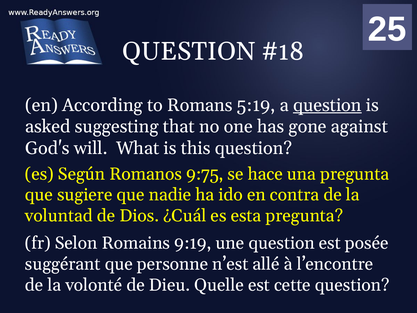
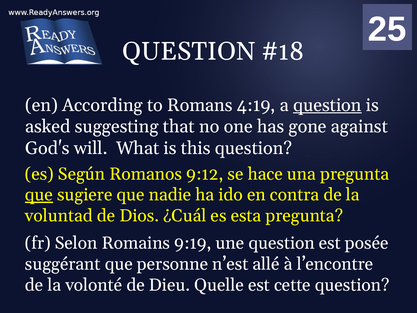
5:19: 5:19 -> 4:19
9:75: 9:75 -> 9:12
que at (39, 195) underline: none -> present
